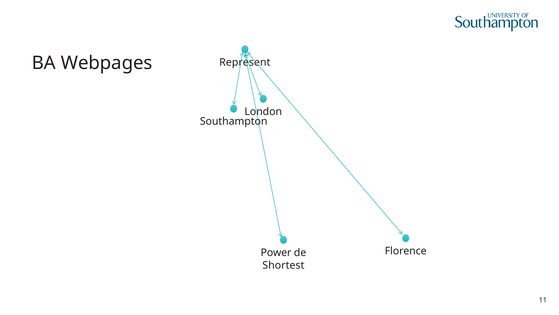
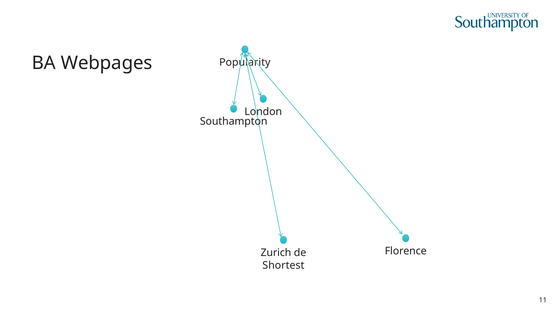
Represent: Represent -> Popularity
Power: Power -> Zurich
